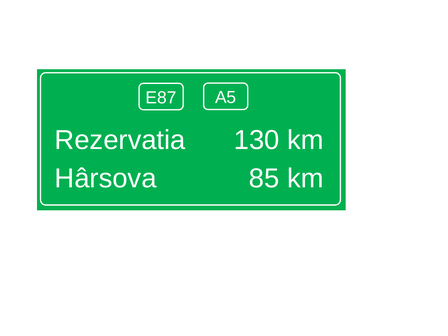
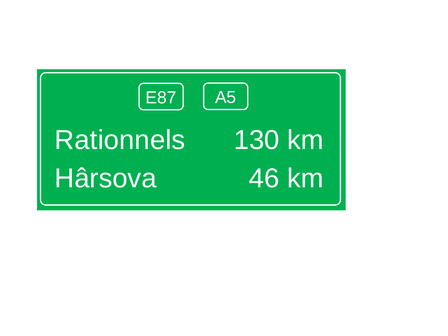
Rezervatia: Rezervatia -> Rationnels
85: 85 -> 46
